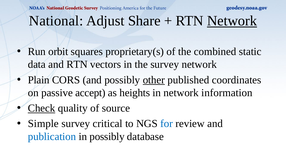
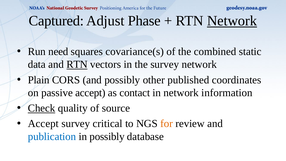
National: National -> Captured
Share: Share -> Phase
orbit: orbit -> need
proprietary(s: proprietary(s -> covariance(s
RTN at (77, 64) underline: none -> present
other underline: present -> none
heights: heights -> contact
Simple at (43, 124): Simple -> Accept
for colour: blue -> orange
